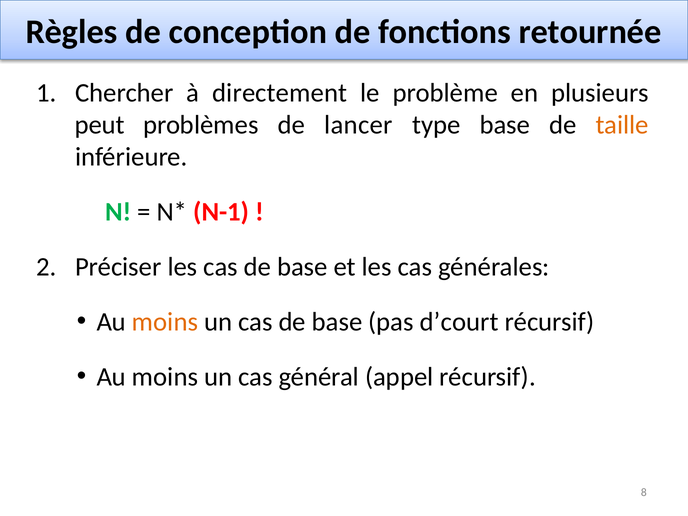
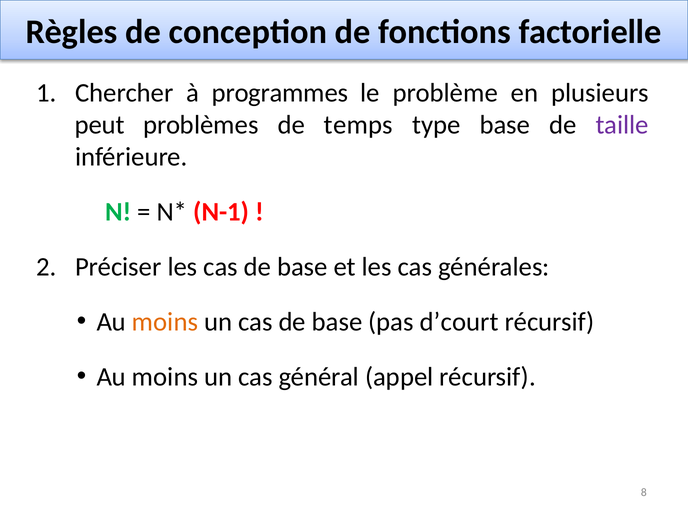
retournée: retournée -> factorielle
directement: directement -> programmes
lancer: lancer -> temps
taille colour: orange -> purple
